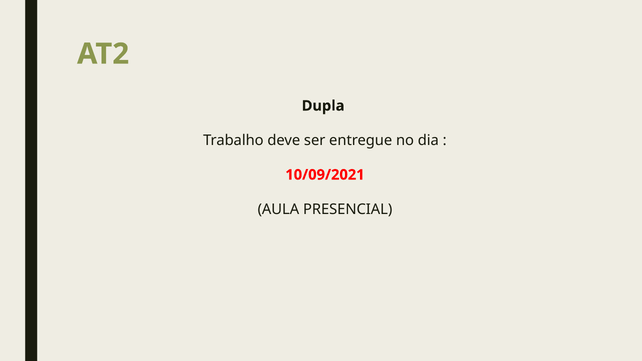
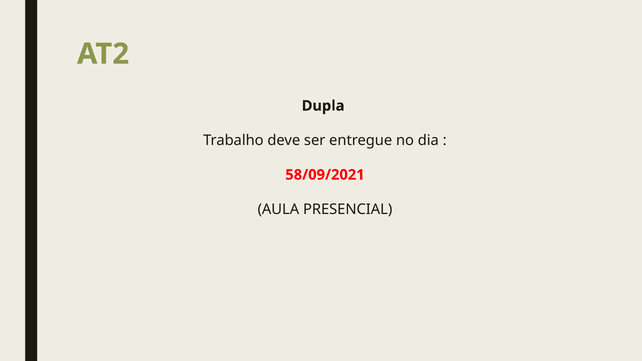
10/09/2021: 10/09/2021 -> 58/09/2021
